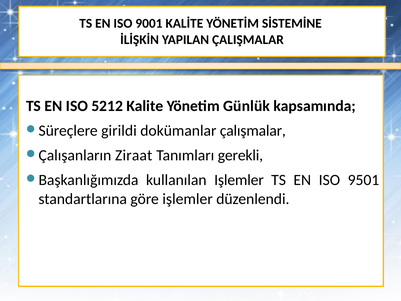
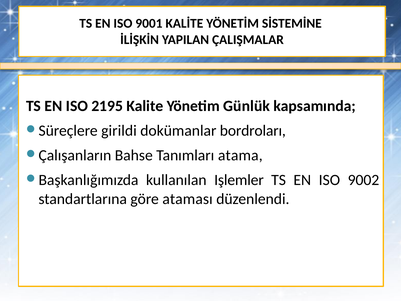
5212: 5212 -> 2195
çalışmalar: çalışmalar -> bordroları
Ziraat: Ziraat -> Bahse
gerekli: gerekli -> atama
9501: 9501 -> 9002
göre işlemler: işlemler -> ataması
